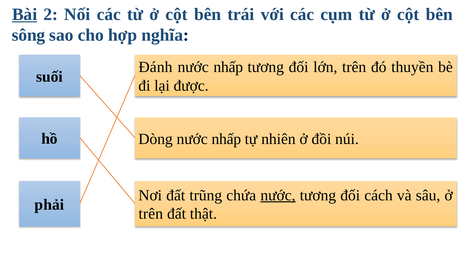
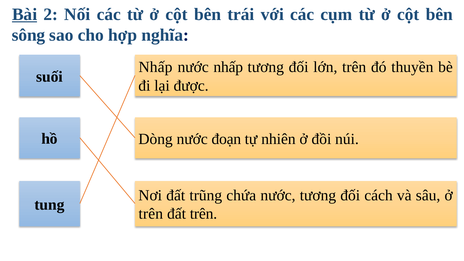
Đánh at (155, 67): Đánh -> Nhấp
Dòng nước nhấp: nhấp -> đoạn
nước at (278, 195) underline: present -> none
phải: phải -> tung
đất thật: thật -> trên
